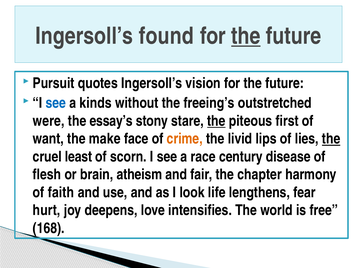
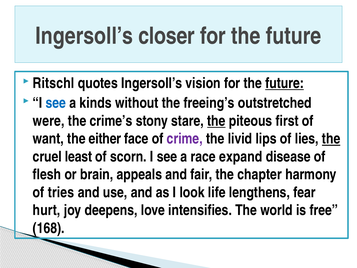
found: found -> closer
the at (246, 36) underline: present -> none
Pursuit: Pursuit -> Ritschl
future at (285, 83) underline: none -> present
essay’s: essay’s -> crime’s
make: make -> either
crime colour: orange -> purple
century: century -> expand
atheism: atheism -> appeals
faith: faith -> tries
